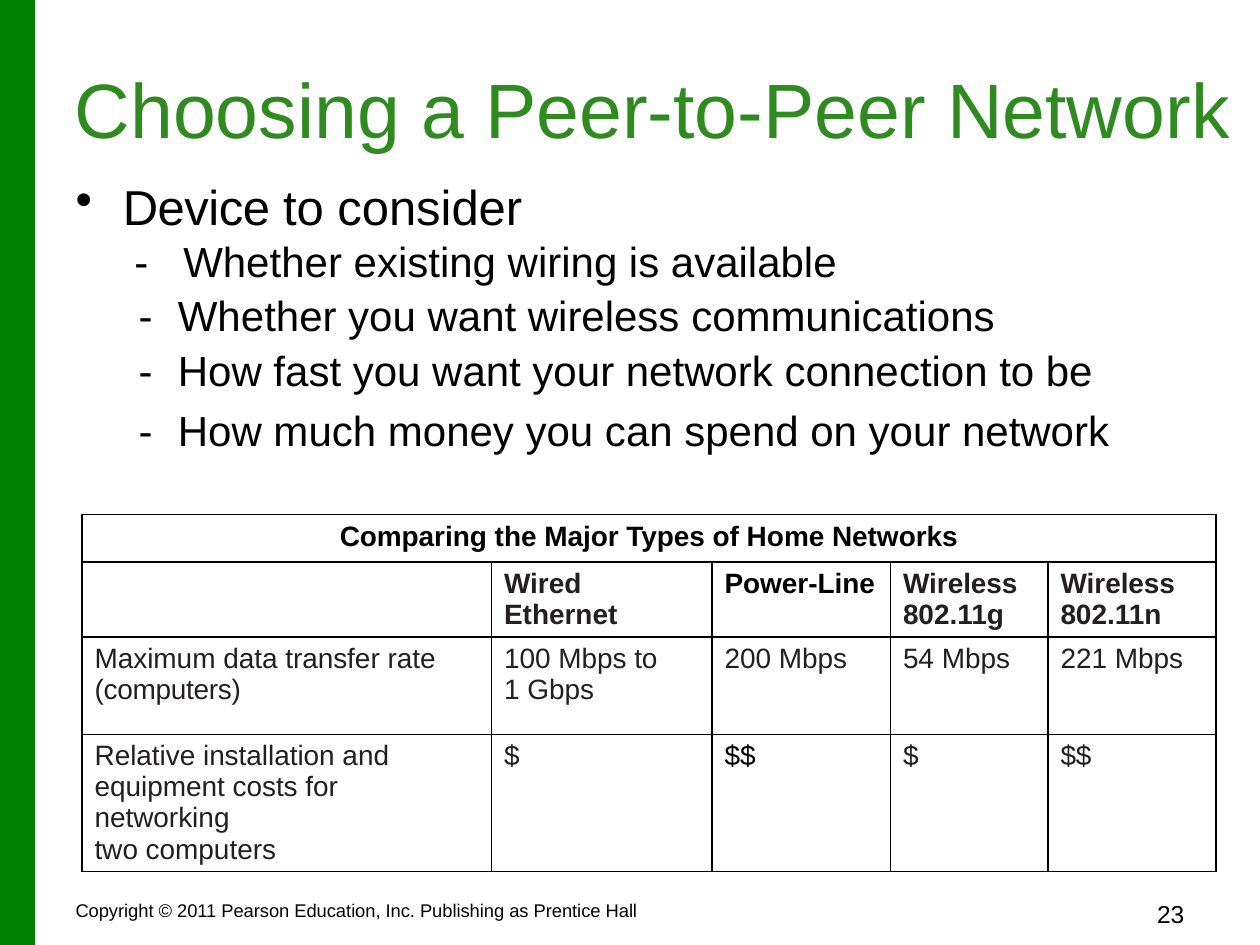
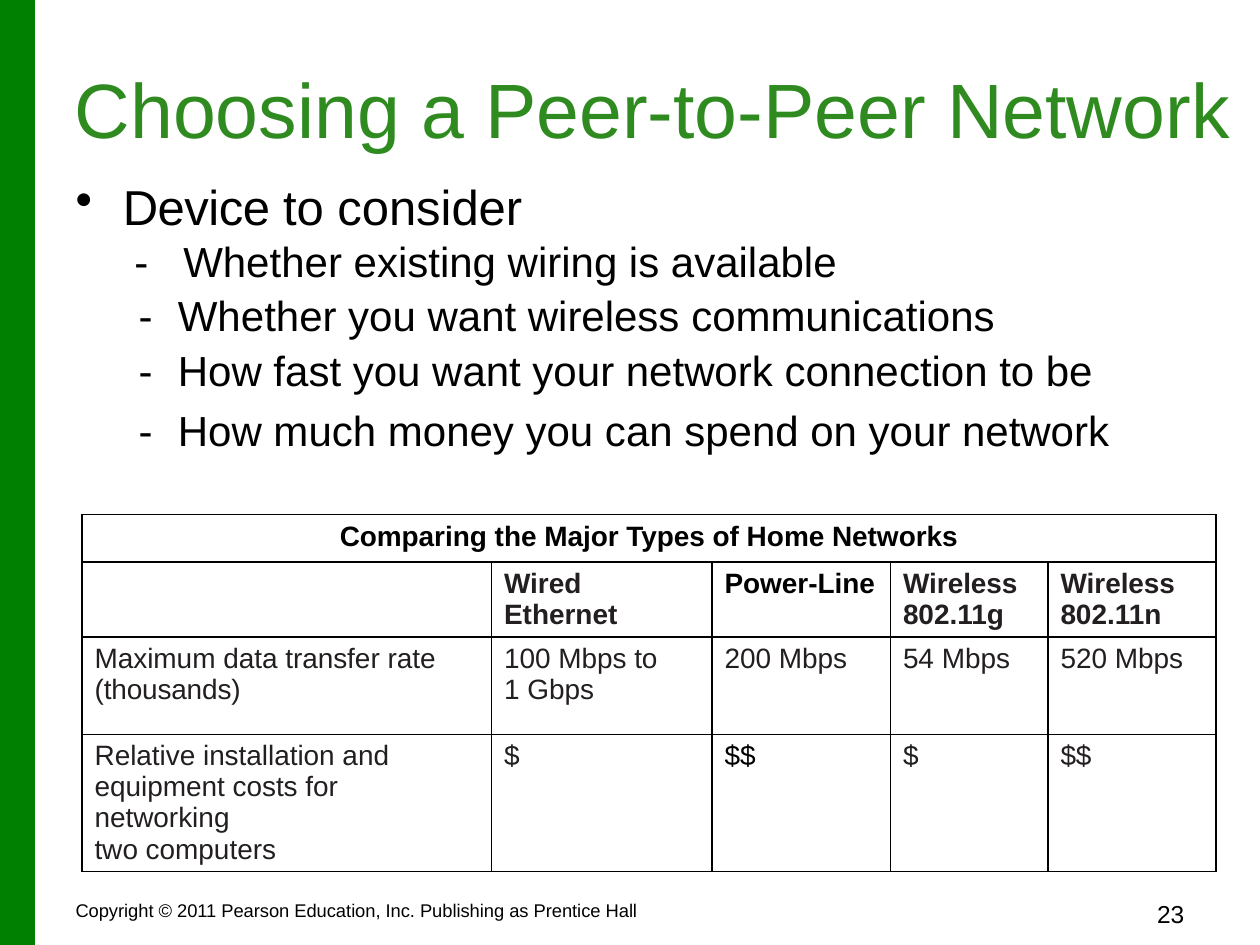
221: 221 -> 520
computers at (168, 690): computers -> thousands
